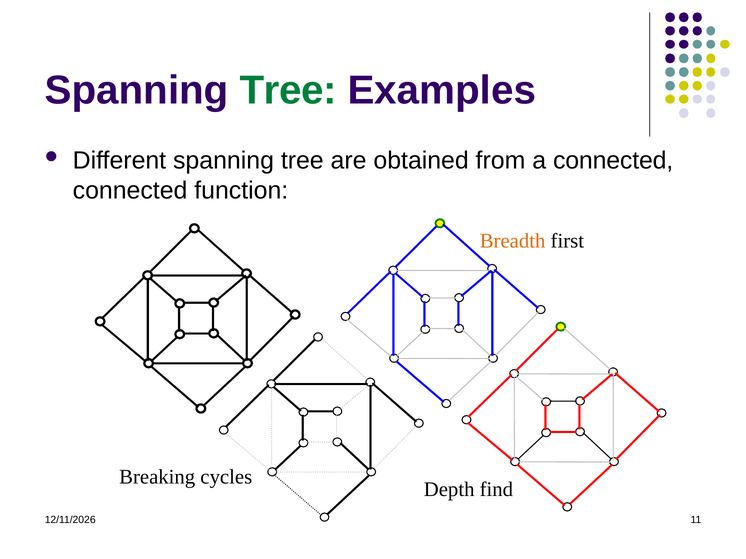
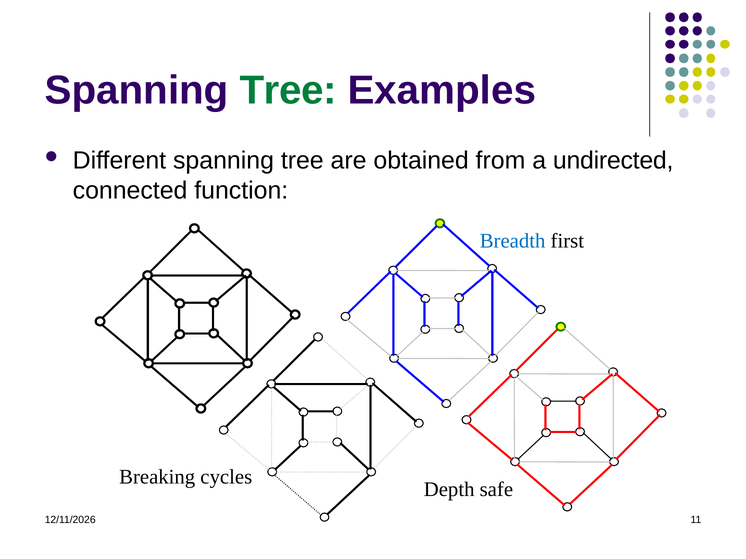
a connected: connected -> undirected
Breadth colour: orange -> blue
find: find -> safe
